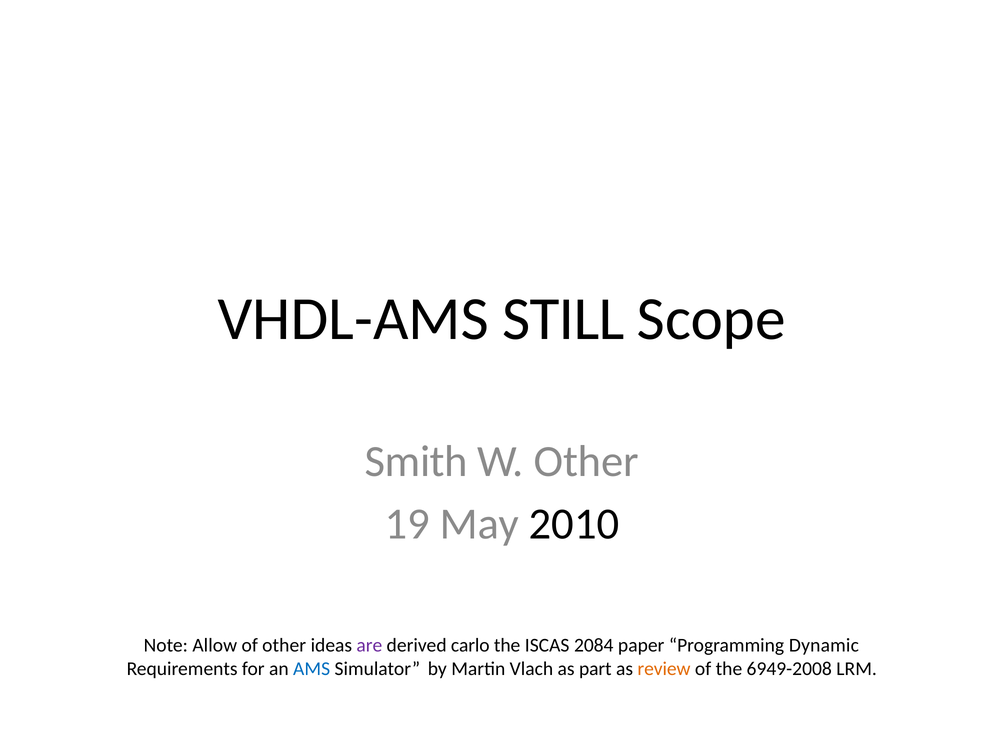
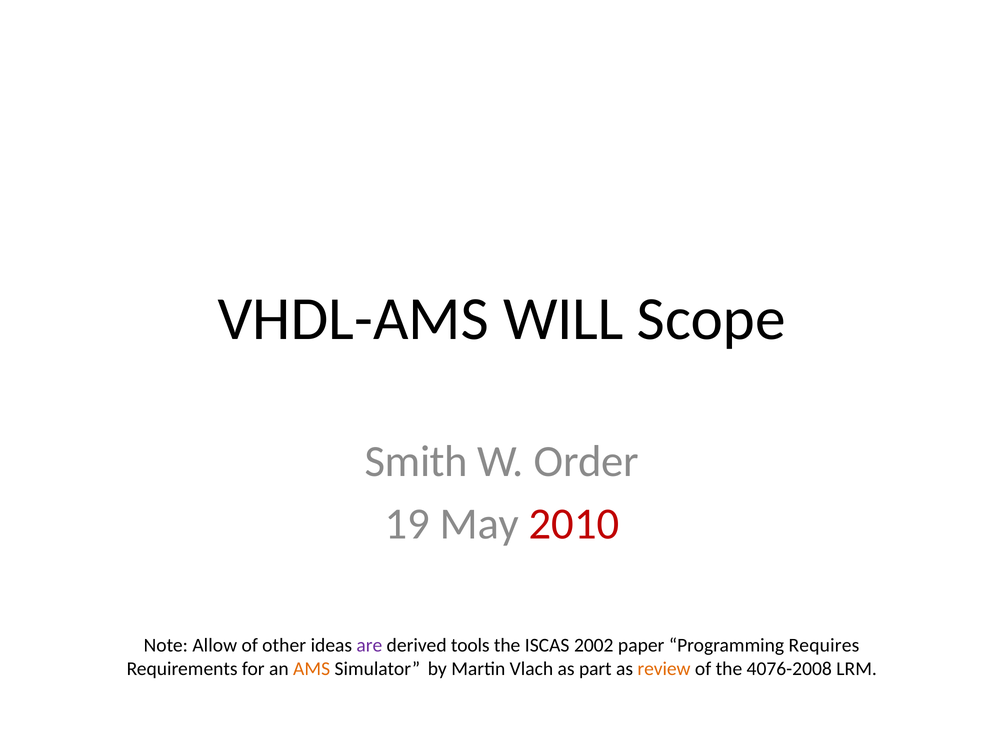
STILL: STILL -> WILL
W Other: Other -> Order
2010 colour: black -> red
carlo: carlo -> tools
2084: 2084 -> 2002
Dynamic: Dynamic -> Requires
AMS colour: blue -> orange
6949-2008: 6949-2008 -> 4076-2008
